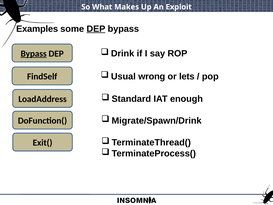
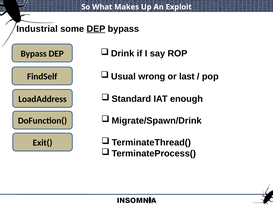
Examples: Examples -> Industrial
Bypass at (34, 54) underline: present -> none
lets: lets -> last
